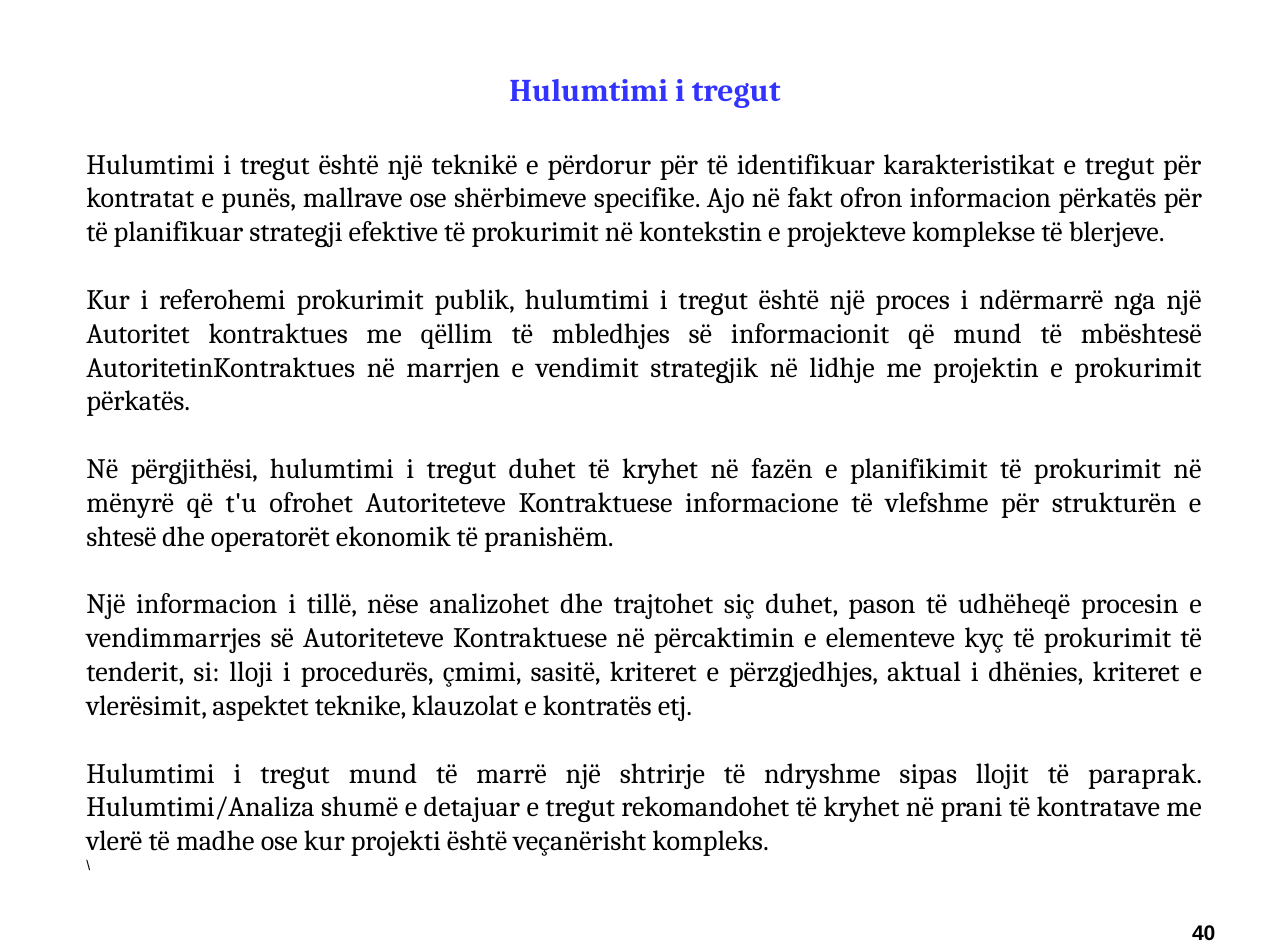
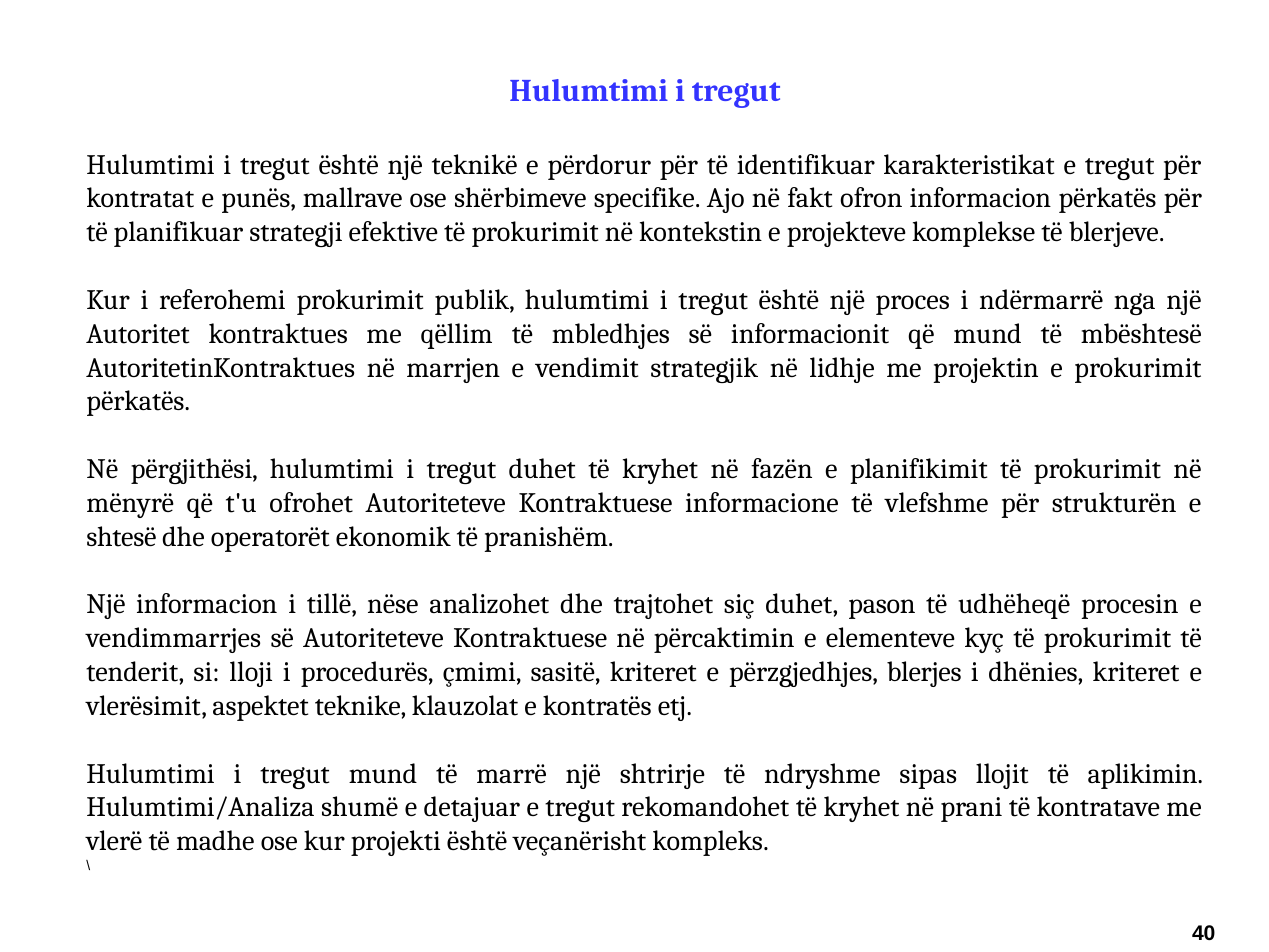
aktual: aktual -> blerjes
paraprak: paraprak -> aplikimin
